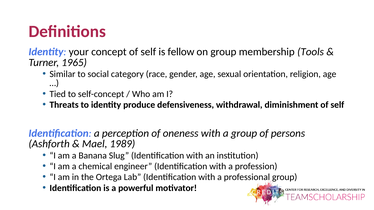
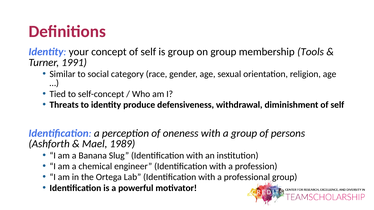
is fellow: fellow -> group
1965: 1965 -> 1991
